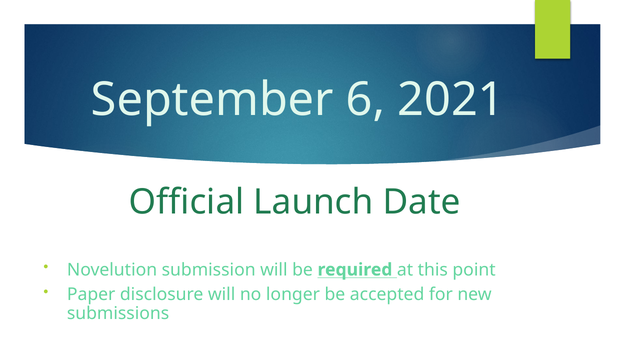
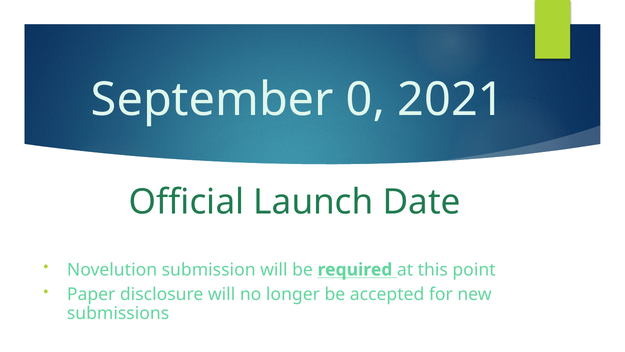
6: 6 -> 0
